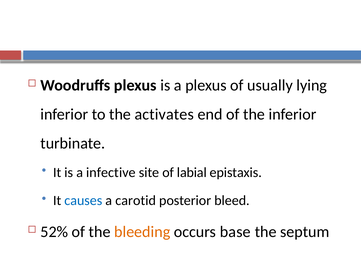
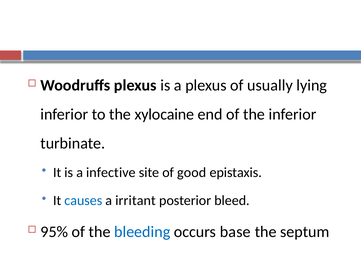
activates: activates -> xylocaine
labial: labial -> good
carotid: carotid -> irritant
52%: 52% -> 95%
bleeding colour: orange -> blue
